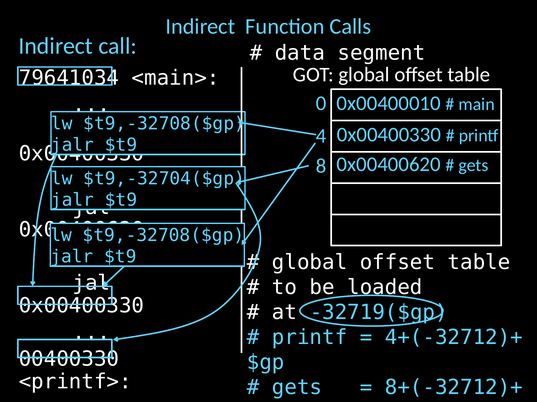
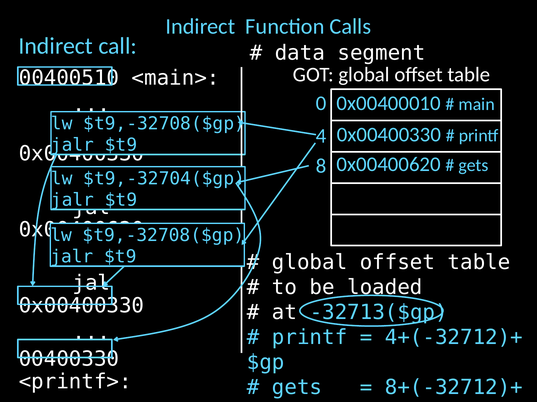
79641034: 79641034 -> 00400510
-32719($gp: -32719($gp -> -32713($gp
